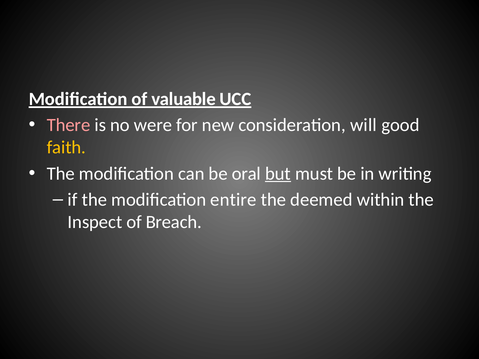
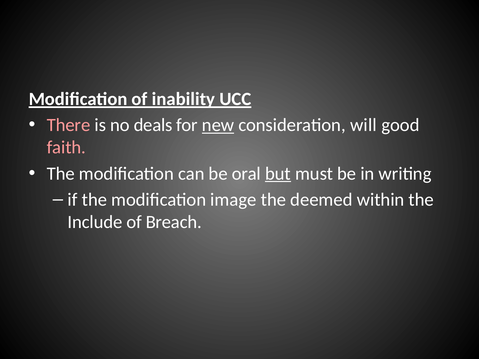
valuable: valuable -> inability
were: were -> deals
new underline: none -> present
faith colour: yellow -> pink
entire: entire -> image
Inspect: Inspect -> Include
